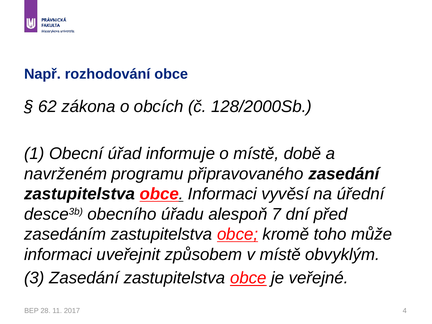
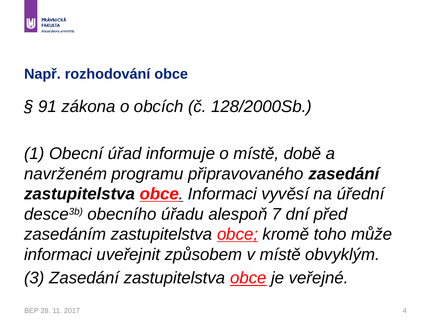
62: 62 -> 91
